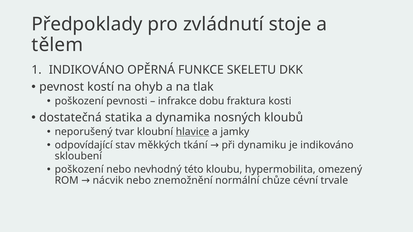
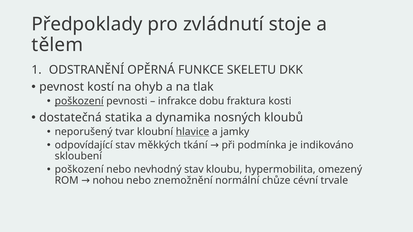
INDIKOVÁNO at (87, 70): INDIKOVÁNO -> ODSTRANĚNÍ
poškození at (79, 101) underline: none -> present
dynamiku: dynamiku -> podmínka
nevhodný této: této -> stav
nácvik: nácvik -> nohou
